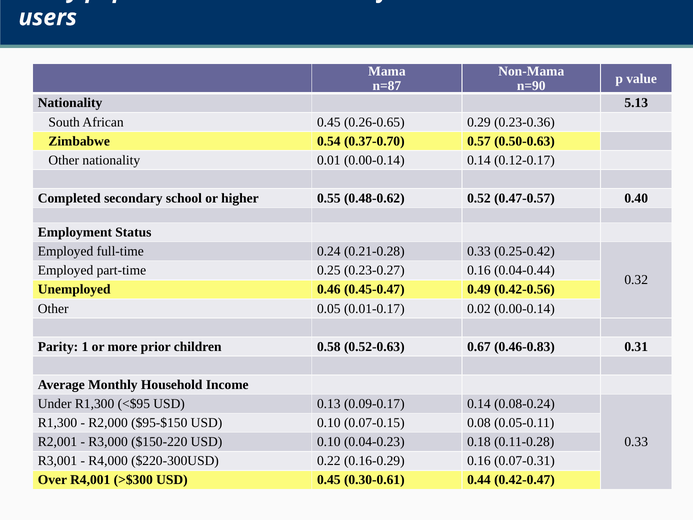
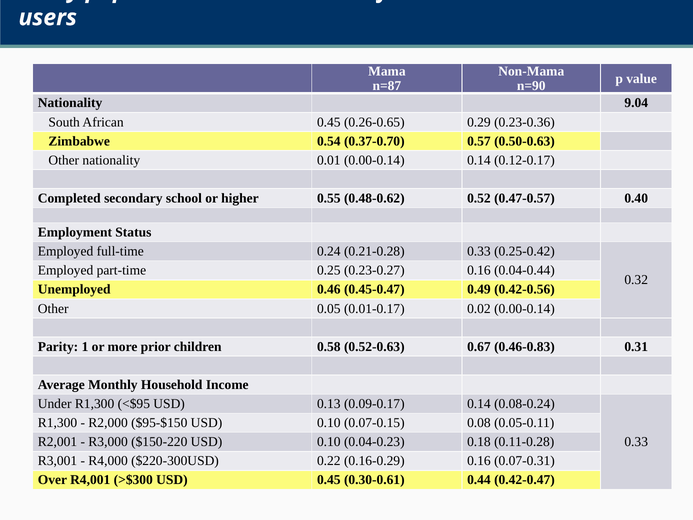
5.13: 5.13 -> 9.04
